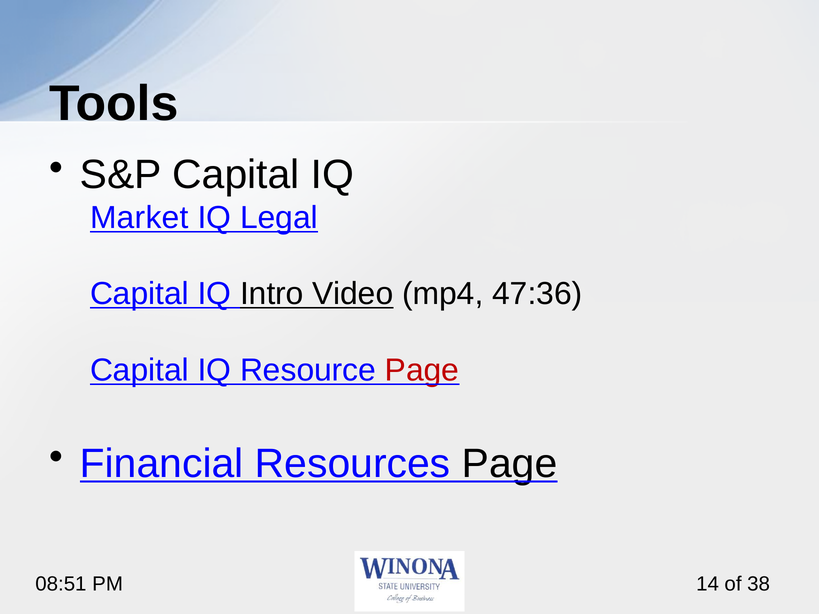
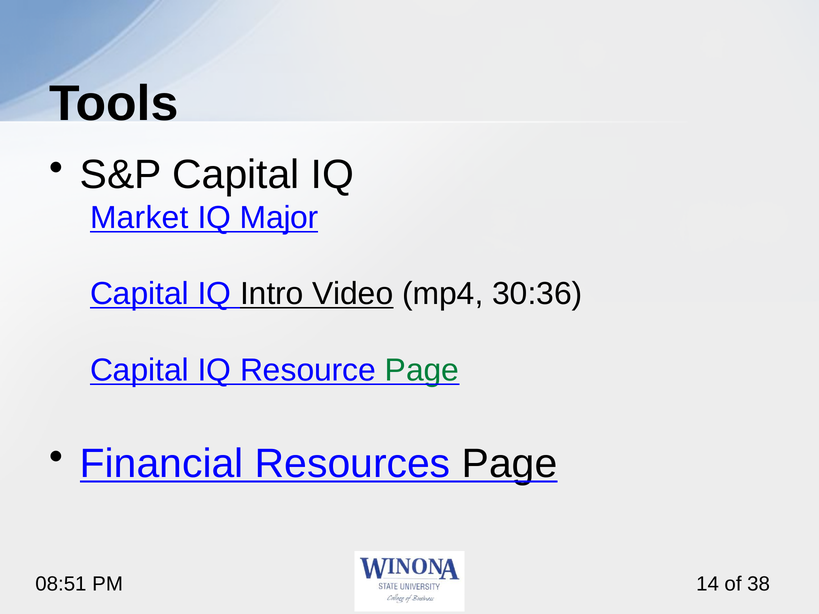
Legal: Legal -> Major
47:36: 47:36 -> 30:36
Page at (422, 370) colour: red -> green
